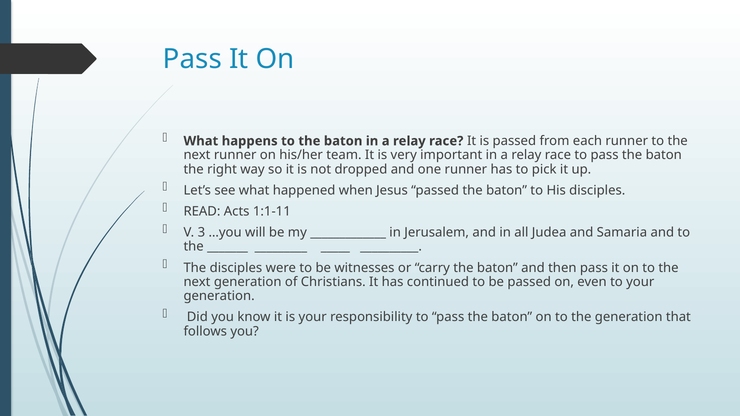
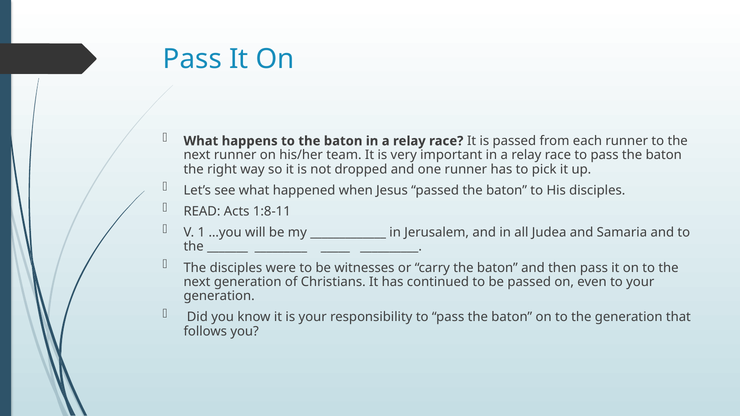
1:1-11: 1:1-11 -> 1:8-11
3: 3 -> 1
